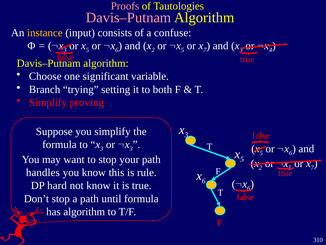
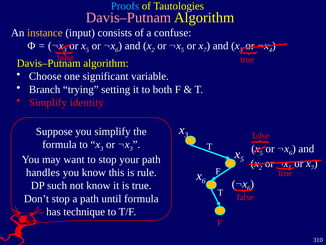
Proofs colour: pink -> light blue
proving: proving -> identity
hard: hard -> such
has algorithm: algorithm -> technique
